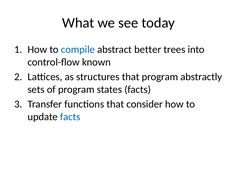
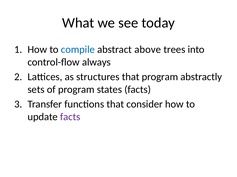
better: better -> above
known: known -> always
facts at (70, 117) colour: blue -> purple
